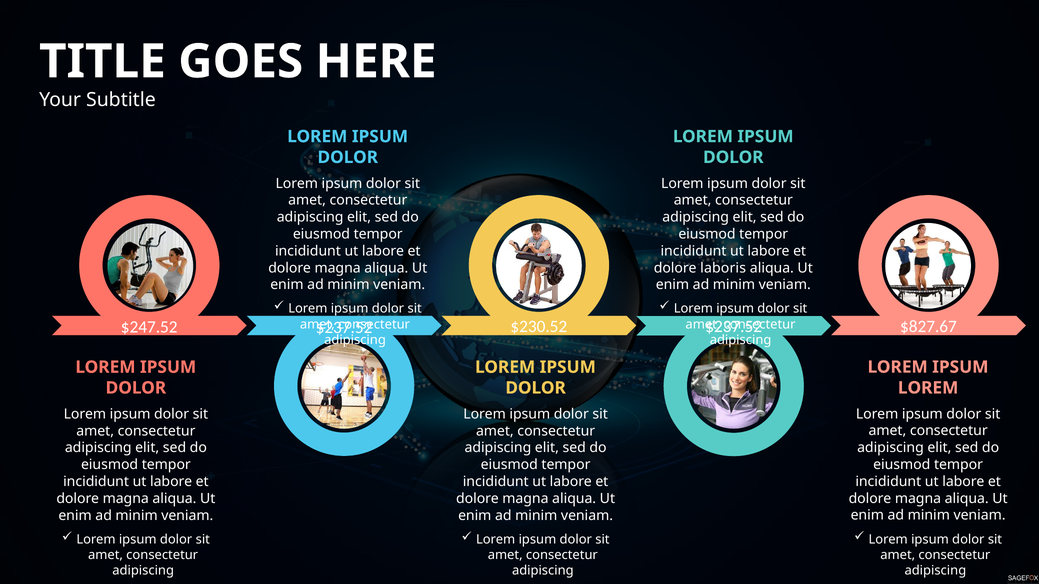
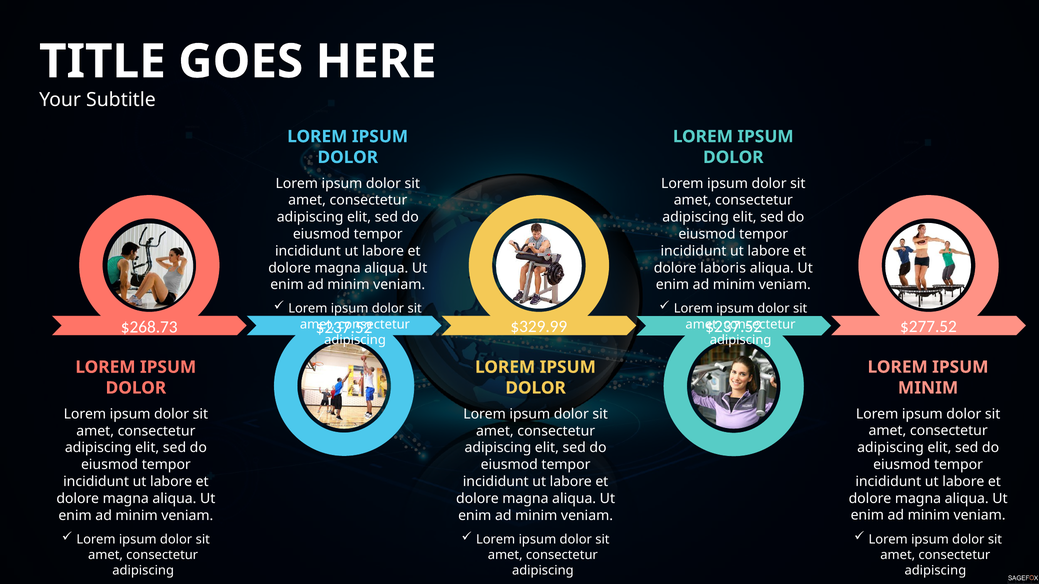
$247.52: $247.52 -> $268.73
$230.52: $230.52 -> $329.99
$827.67: $827.67 -> $277.52
LOREM at (928, 388): LOREM -> MINIM
